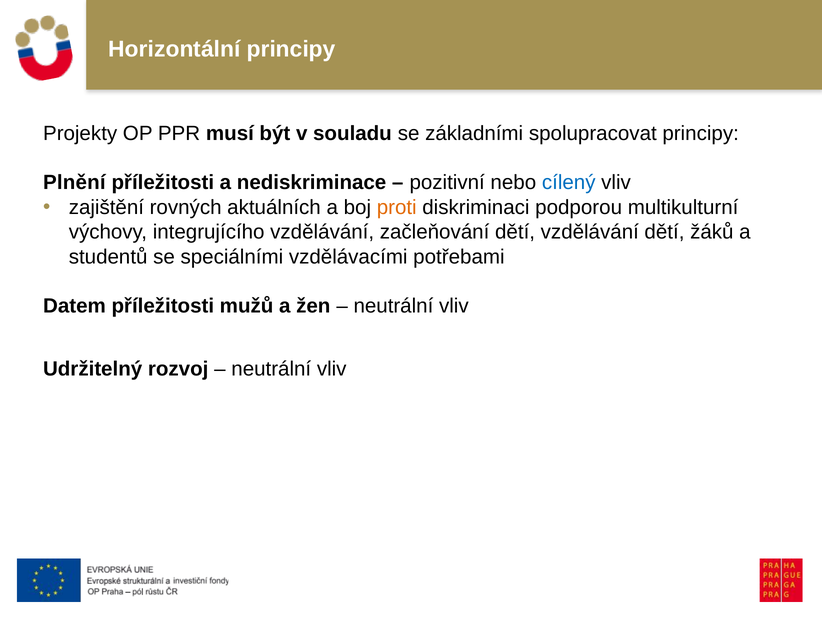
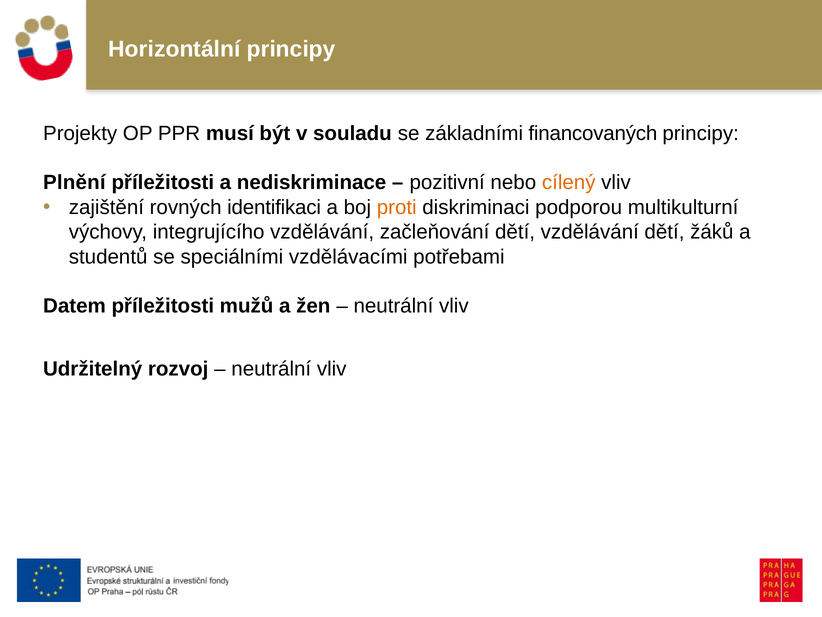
spolupracovat: spolupracovat -> financovaných
cílený colour: blue -> orange
aktuálních: aktuálních -> identifikaci
